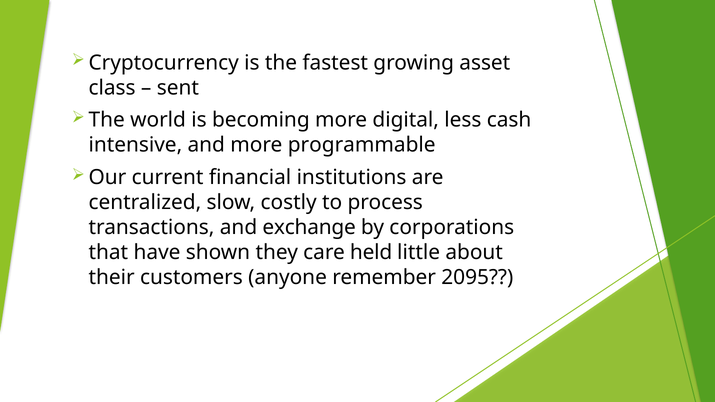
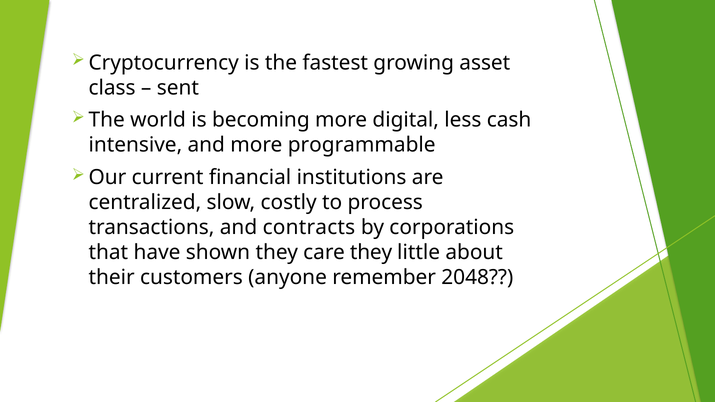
exchange: exchange -> contracts
care held: held -> they
2095: 2095 -> 2048
